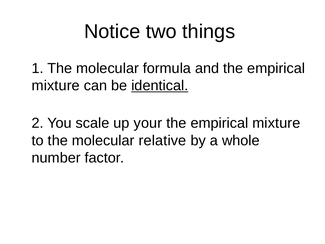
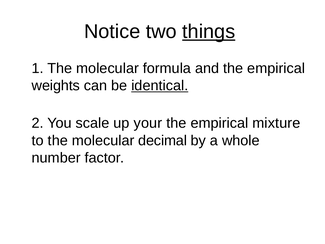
things underline: none -> present
mixture at (56, 86): mixture -> weights
relative: relative -> decimal
